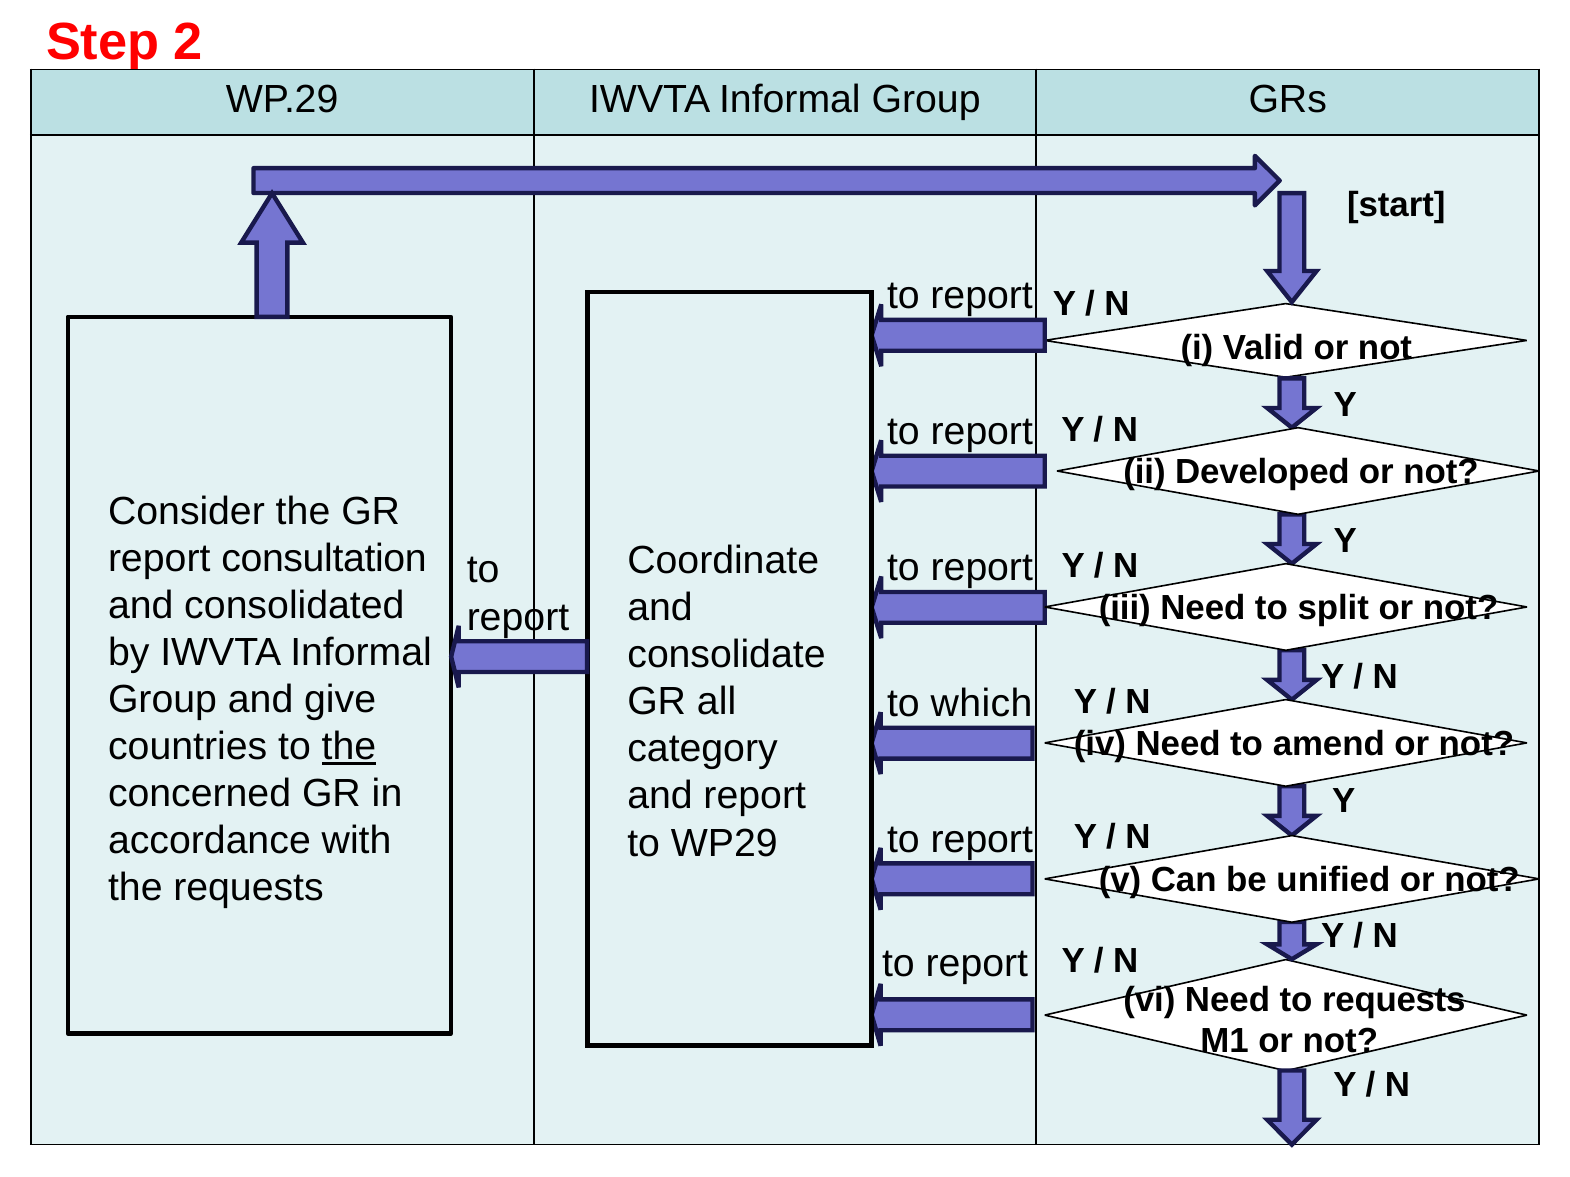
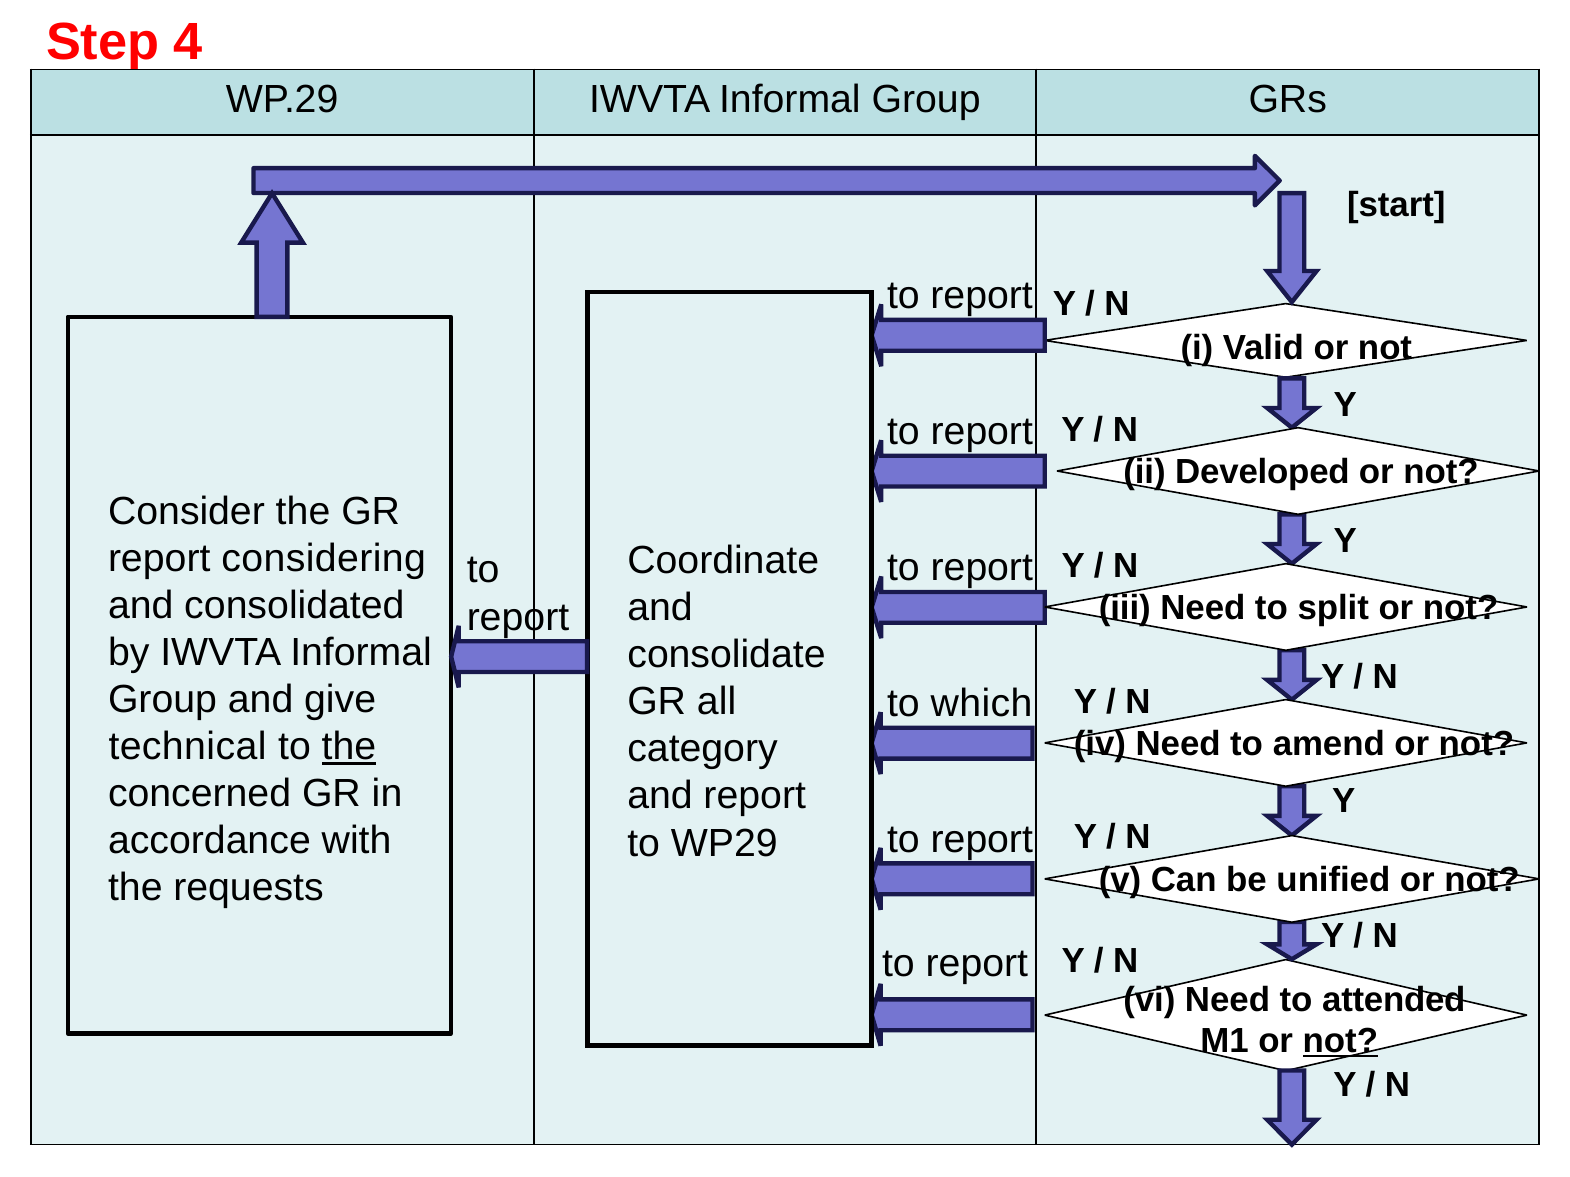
2: 2 -> 4
consultation: consultation -> considering
countries: countries -> technical
to requests: requests -> attended
not at (1340, 1042) underline: none -> present
